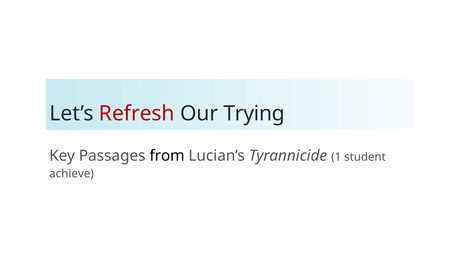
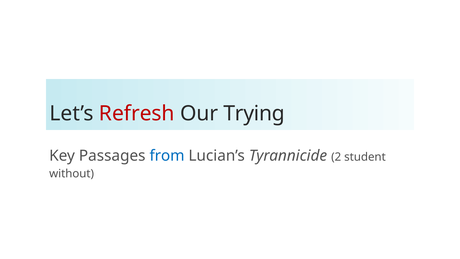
from colour: black -> blue
1: 1 -> 2
achieve: achieve -> without
